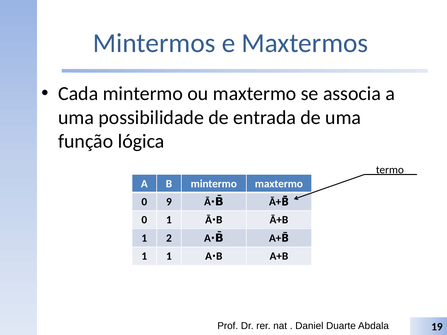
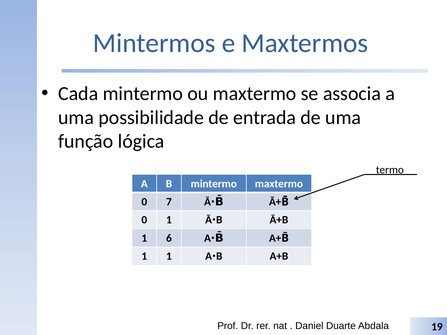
9: 9 -> 7
2: 2 -> 6
